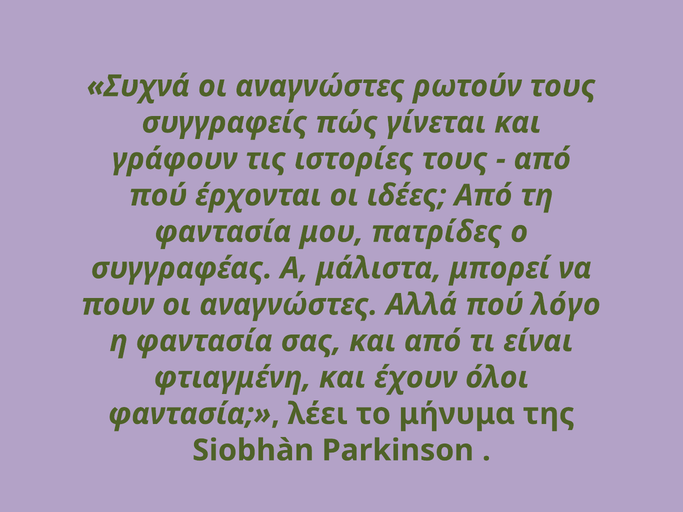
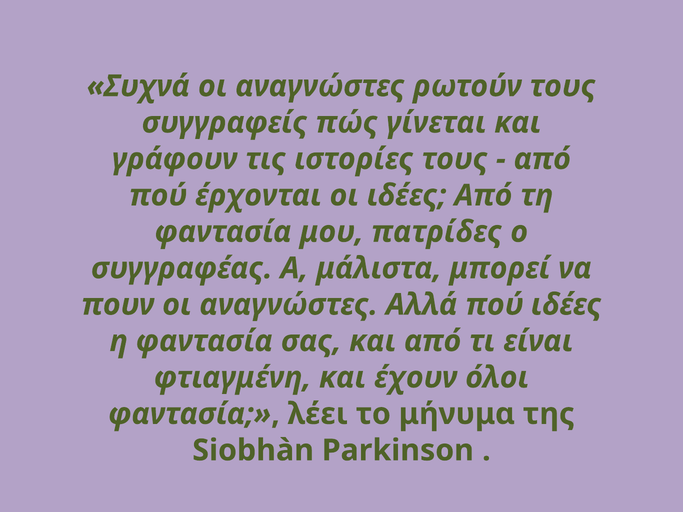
πού λόγο: λόγο -> ιδέες
